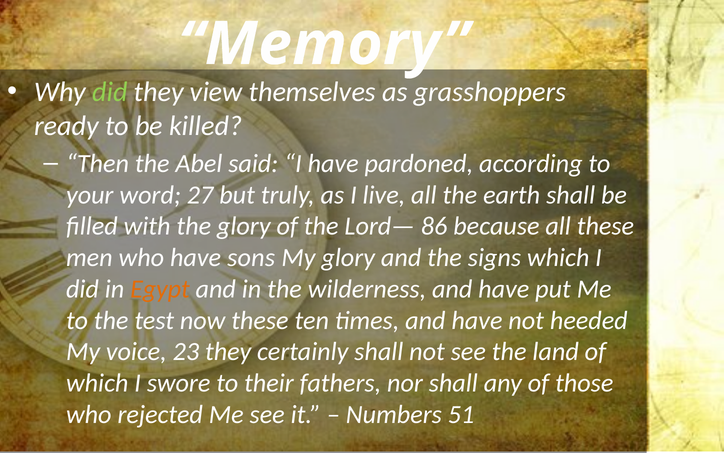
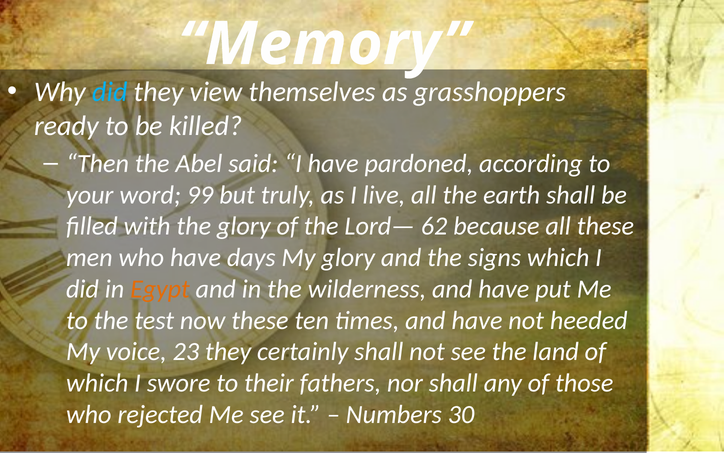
did at (110, 92) colour: light green -> light blue
27: 27 -> 99
86: 86 -> 62
sons: sons -> days
51: 51 -> 30
